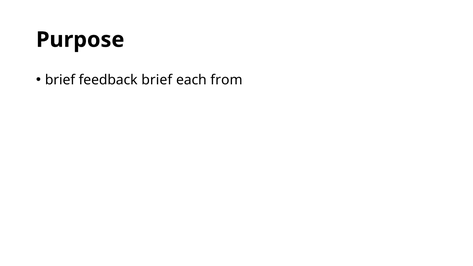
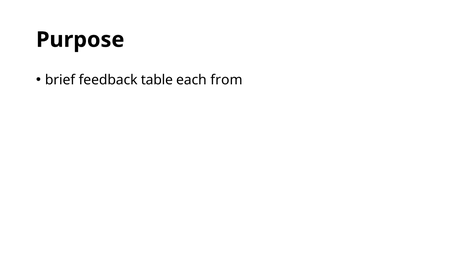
feedback brief: brief -> table
